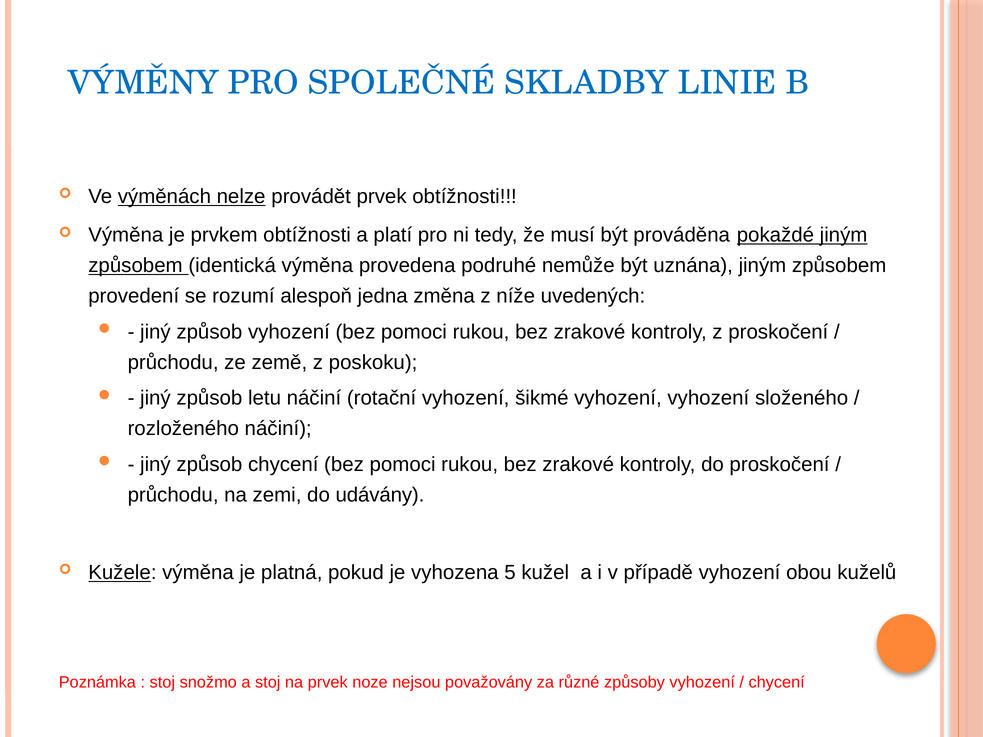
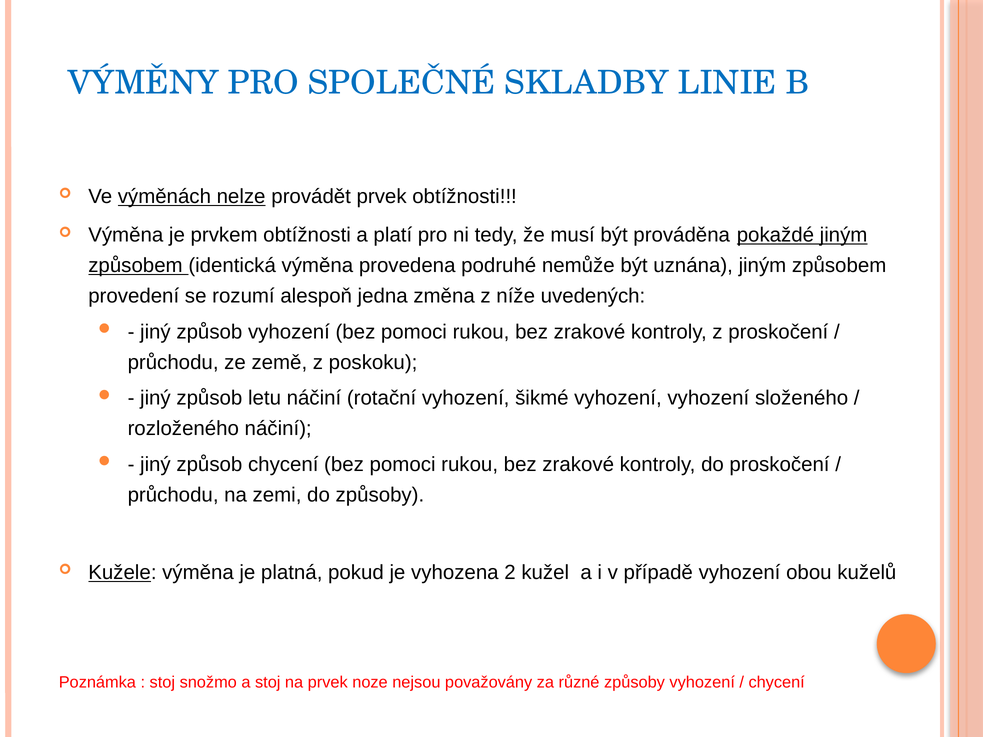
do udávány: udávány -> způsoby
5: 5 -> 2
